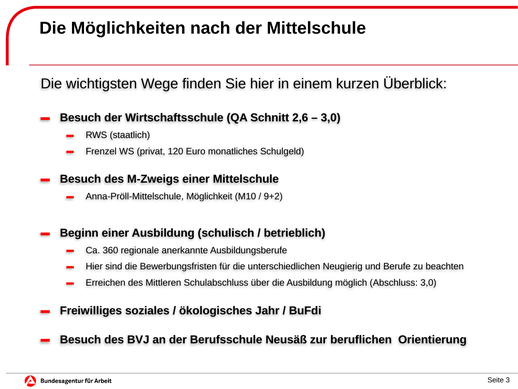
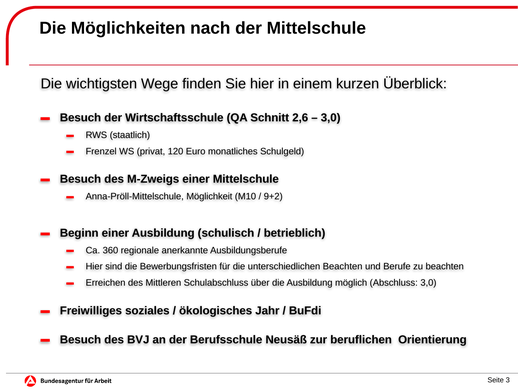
unterschiedlichen Neugierig: Neugierig -> Beachten
